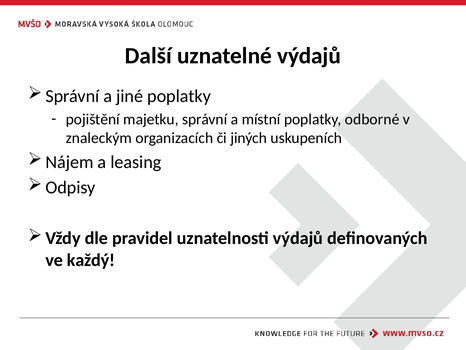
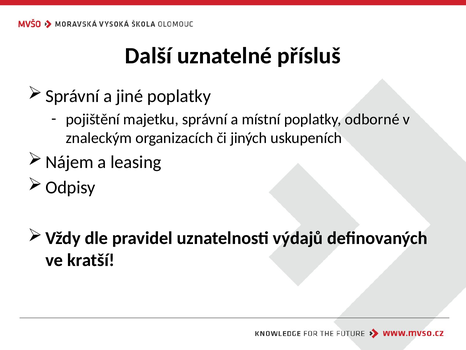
uznatelné výdajů: výdajů -> přísluš
každý: každý -> kratší
